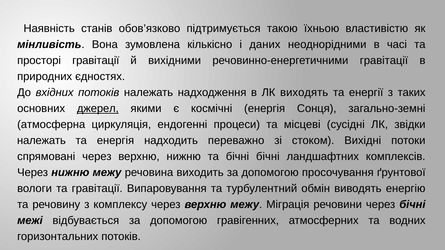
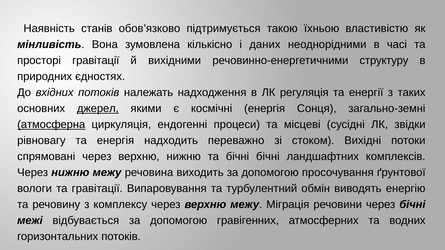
речовинно-енергетичними гравітації: гравітації -> структуру
виходять: виходять -> регуляція
атмосферна underline: none -> present
належать at (41, 141): належать -> рівновагу
